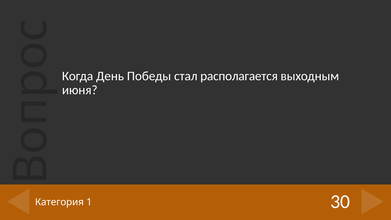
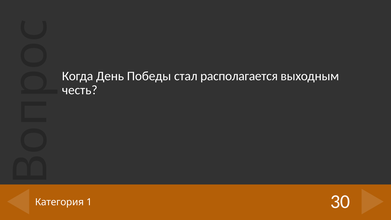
июня: июня -> честь
